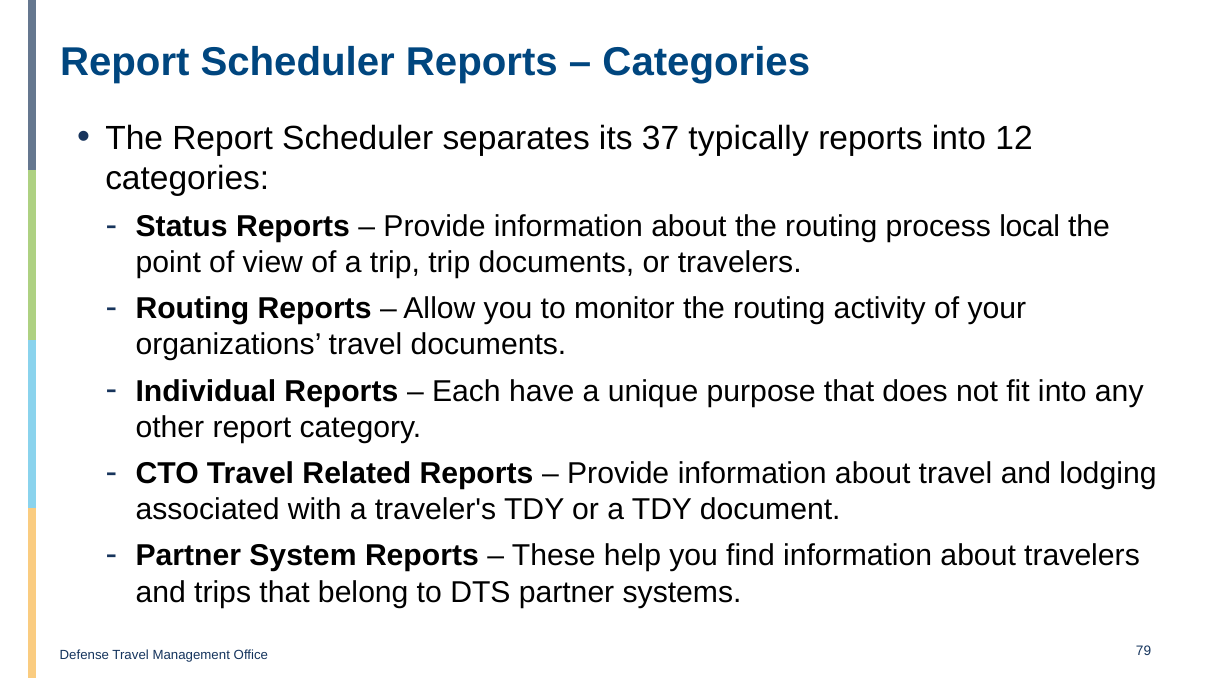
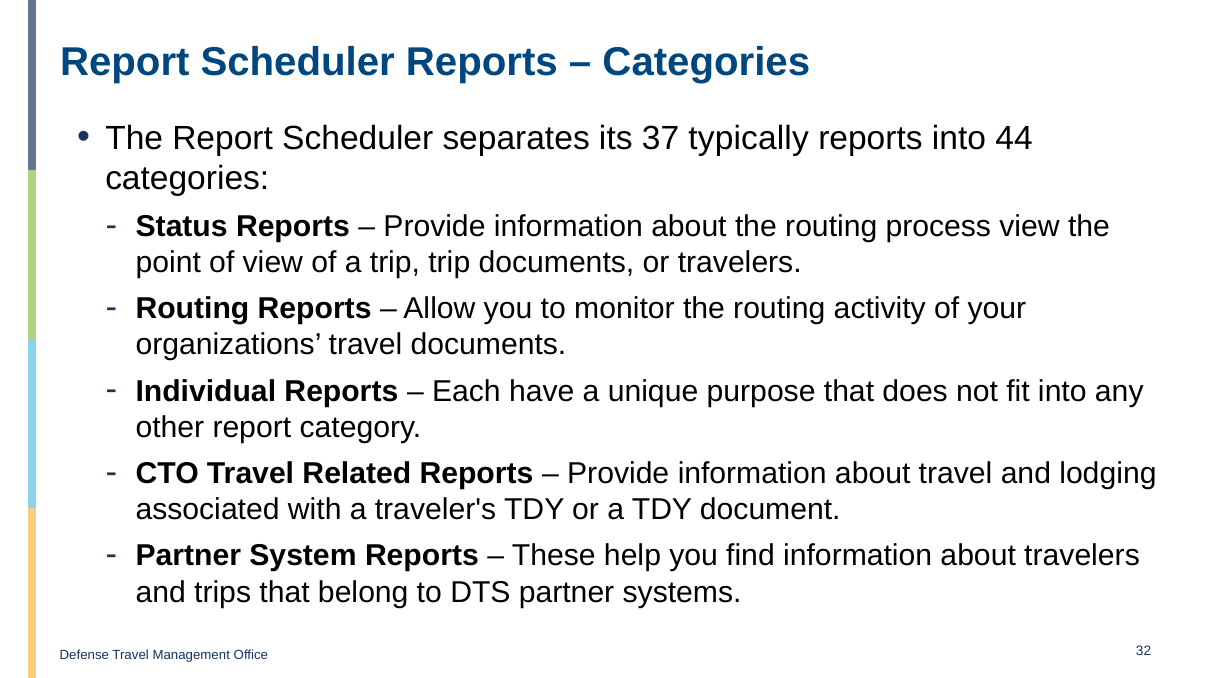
12: 12 -> 44
process local: local -> view
79: 79 -> 32
